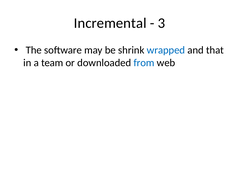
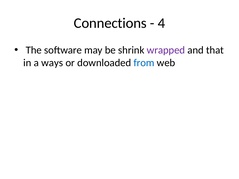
Incremental: Incremental -> Connections
3: 3 -> 4
wrapped colour: blue -> purple
team: team -> ways
